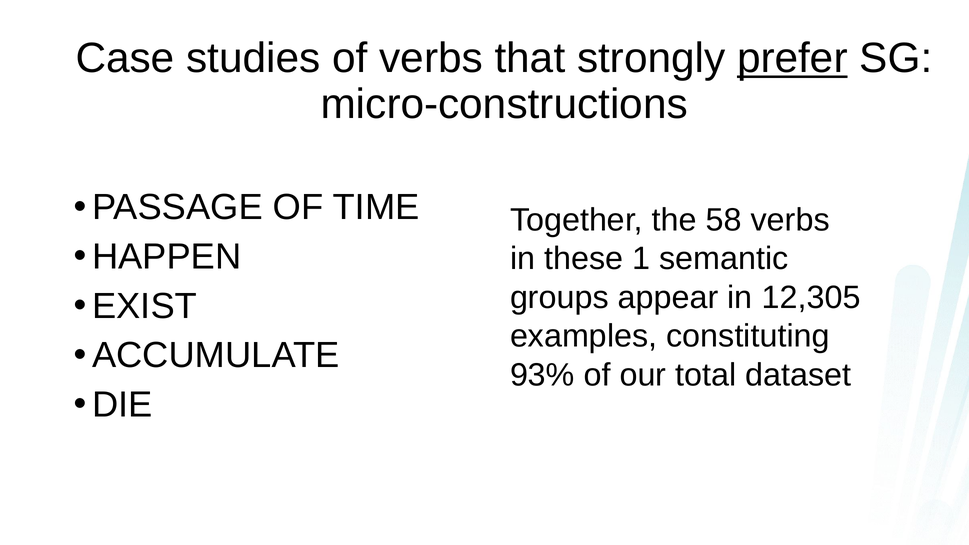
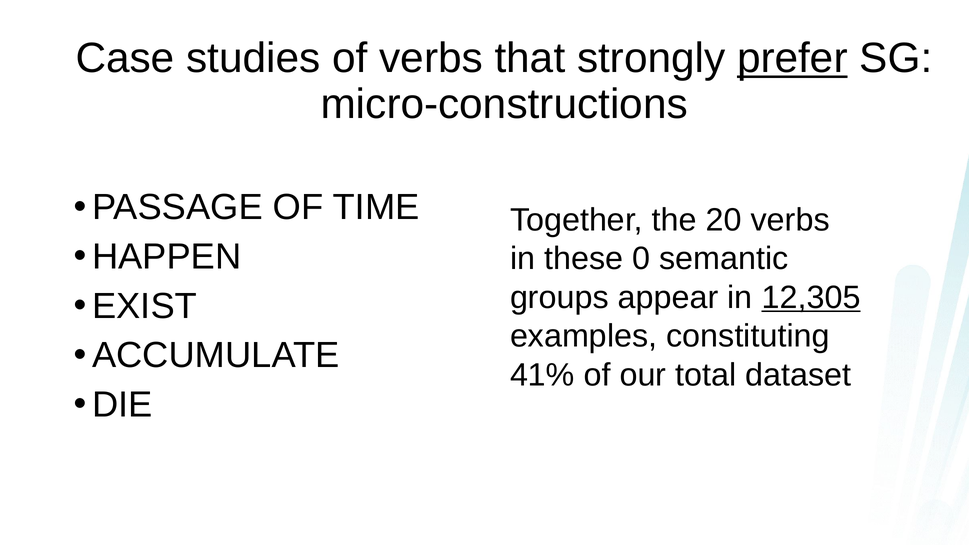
58: 58 -> 20
1: 1 -> 0
12,305 underline: none -> present
93%: 93% -> 41%
